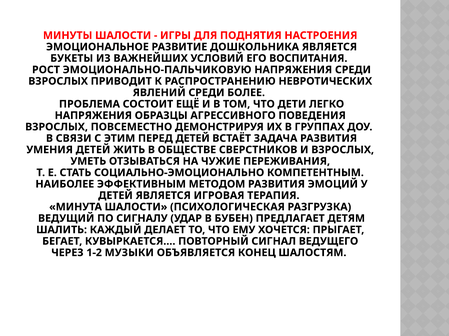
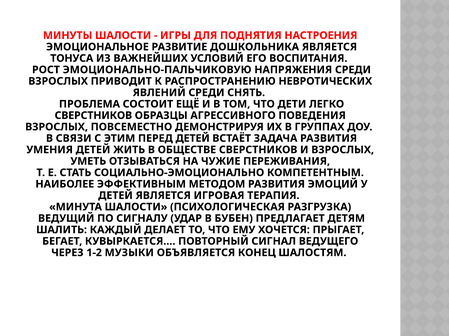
БУКЕТЫ: БУКЕТЫ -> ТОНУСА
БОЛЕЕ: БОЛЕЕ -> СНЯТЬ
НАПРЯЖЕНИЯ at (93, 116): НАПРЯЖЕНИЯ -> СВЕРСТНИКОВ
